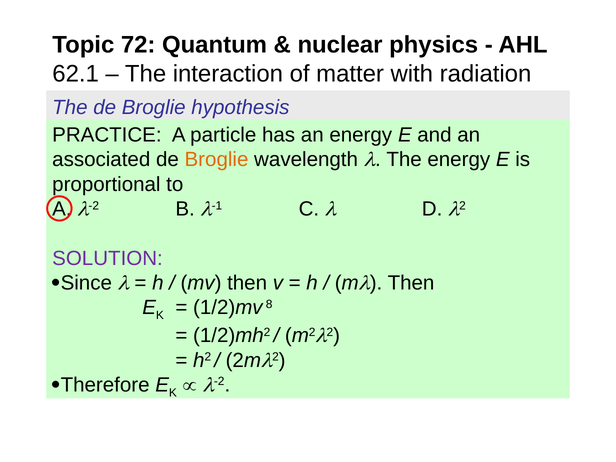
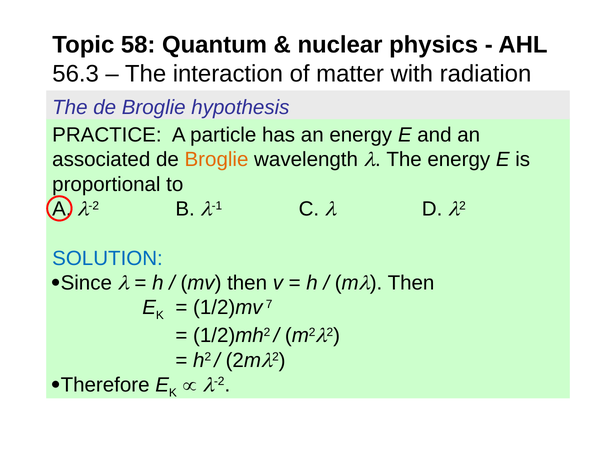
72: 72 -> 58
62.1: 62.1 -> 56.3
SOLUTION colour: purple -> blue
8: 8 -> 7
